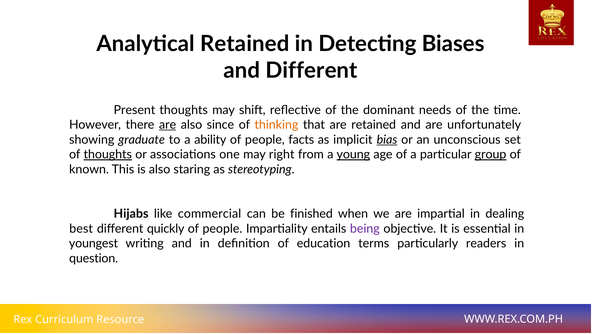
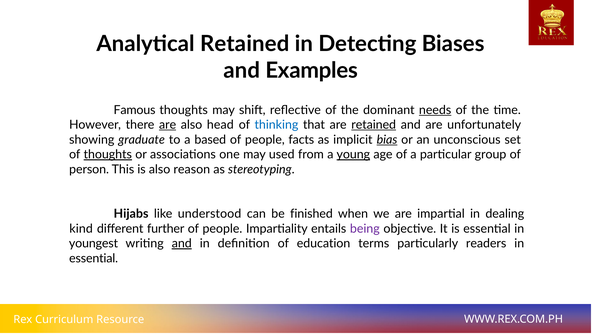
and Different: Different -> Examples
Present: Present -> Famous
needs underline: none -> present
since: since -> head
thinking colour: orange -> blue
retained at (374, 125) underline: none -> present
ability: ability -> based
right: right -> used
group underline: present -> none
known: known -> person
staring: staring -> reason
commercial: commercial -> understood
best: best -> kind
quickly: quickly -> further
and at (182, 243) underline: none -> present
question at (94, 258): question -> essential
